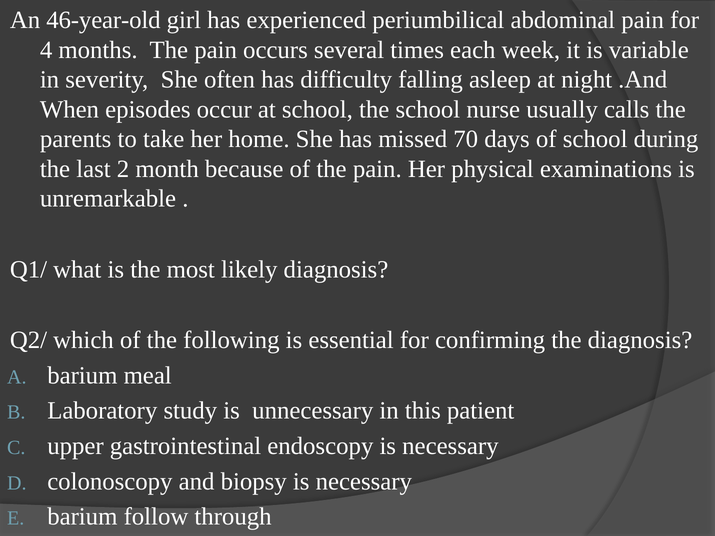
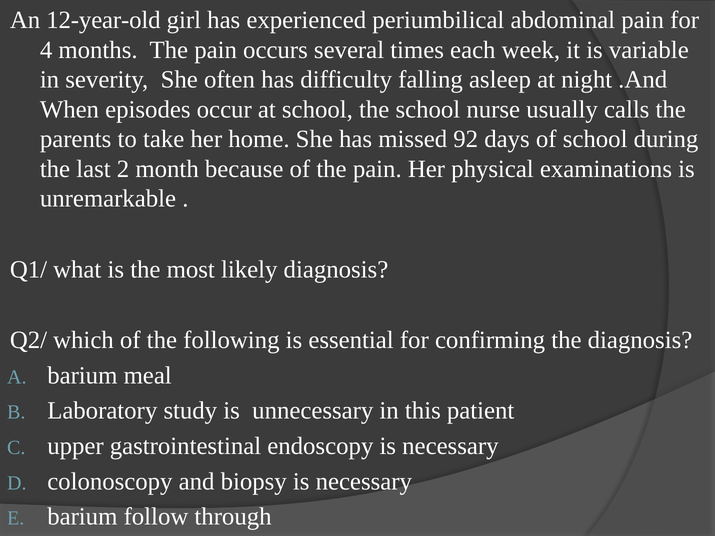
46-year-old: 46-year-old -> 12-year-old
70: 70 -> 92
